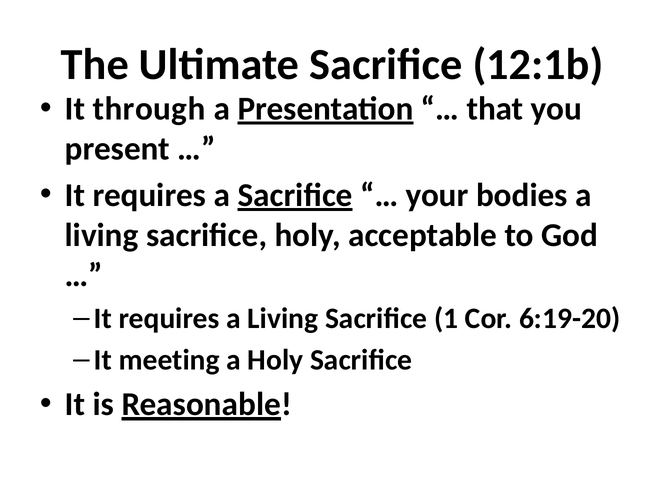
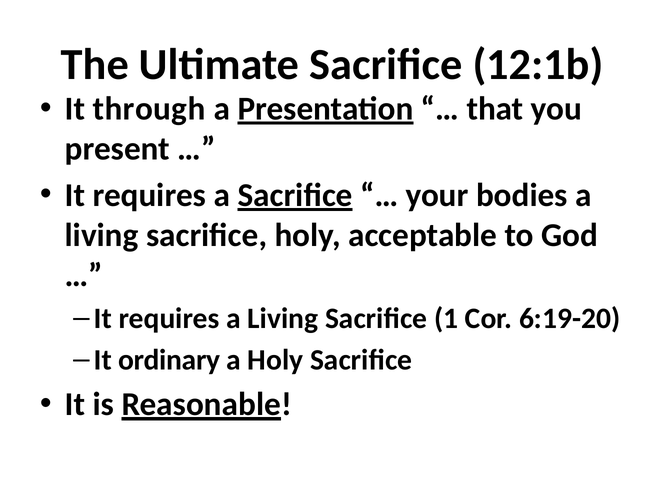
meeting: meeting -> ordinary
